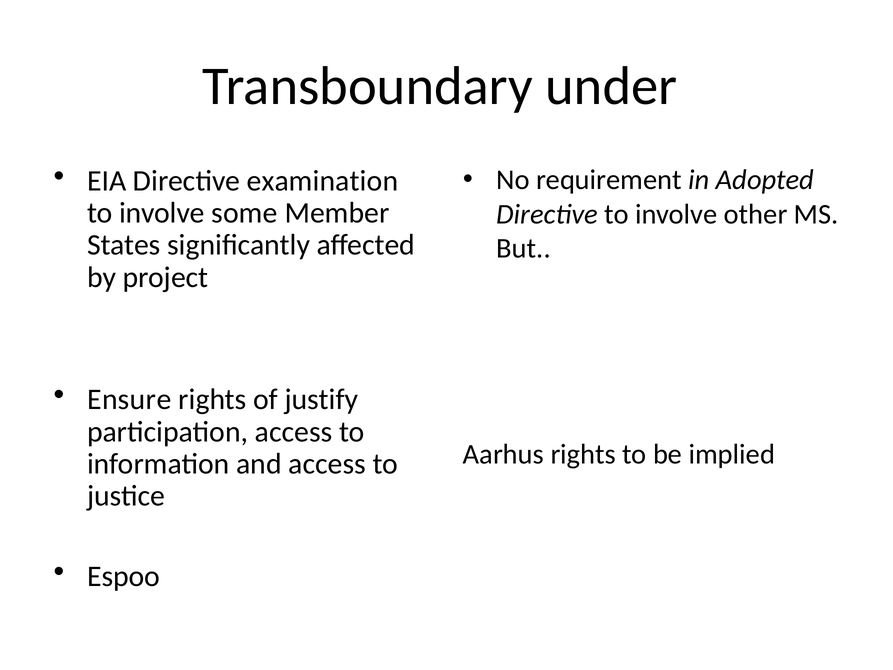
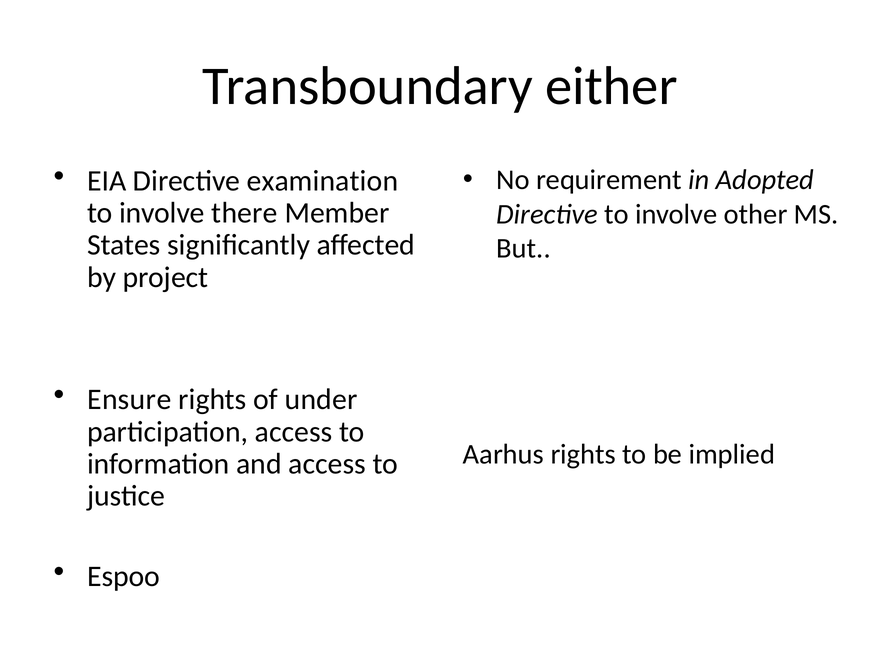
under: under -> either
some: some -> there
justify: justify -> under
